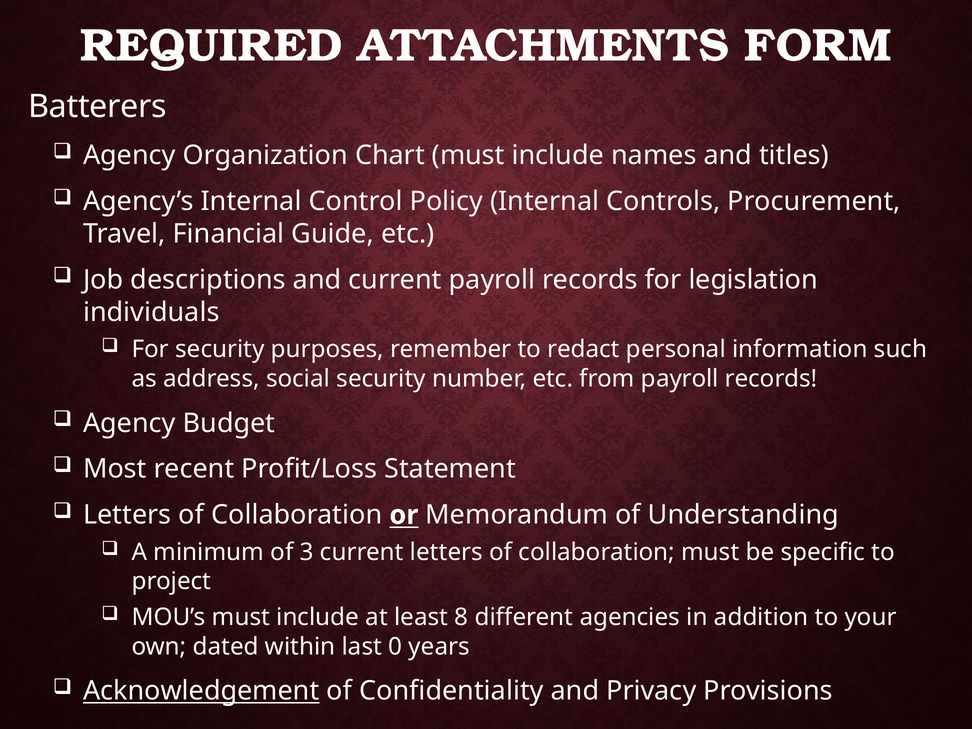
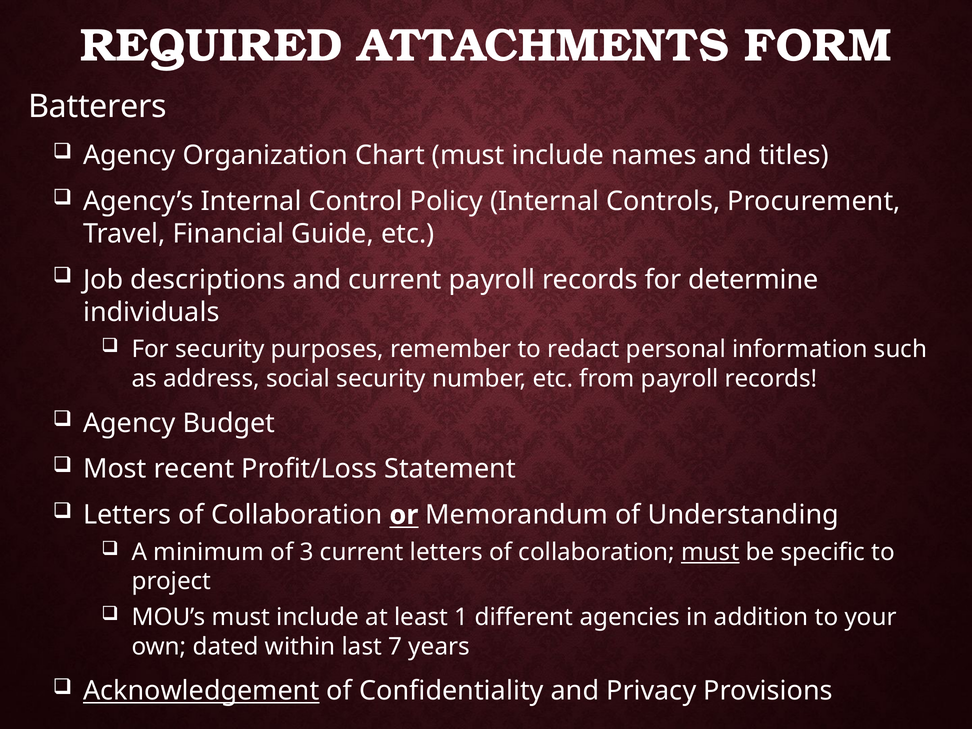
legislation: legislation -> determine
must at (710, 552) underline: none -> present
8: 8 -> 1
0: 0 -> 7
